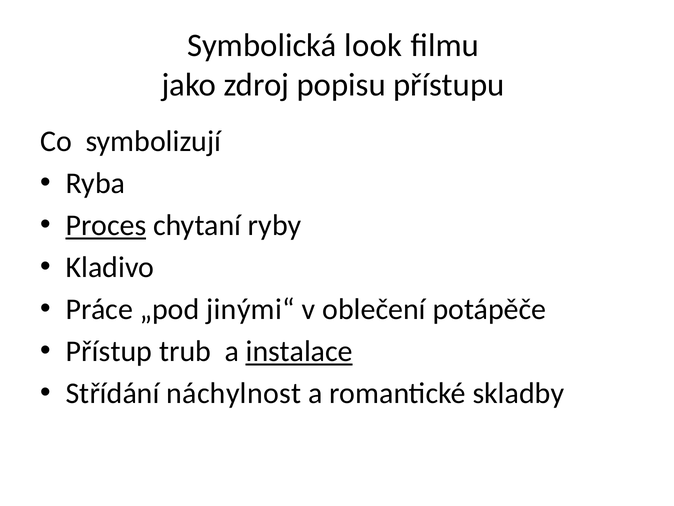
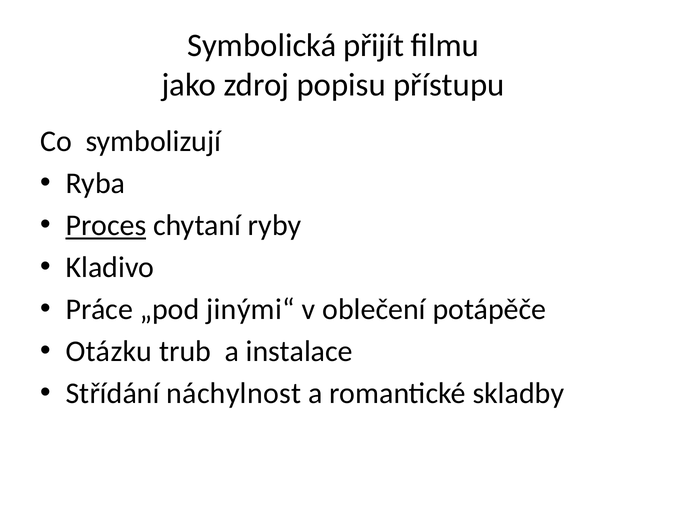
look: look -> přijít
Přístup: Přístup -> Otázku
instalace underline: present -> none
